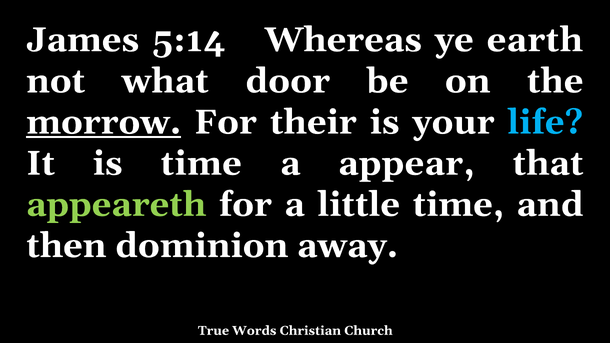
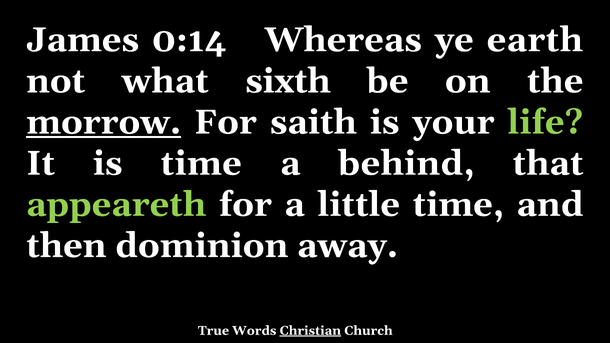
5:14: 5:14 -> 0:14
door: door -> sixth
their: their -> saith
life colour: light blue -> light green
appear: appear -> behind
Christian underline: none -> present
